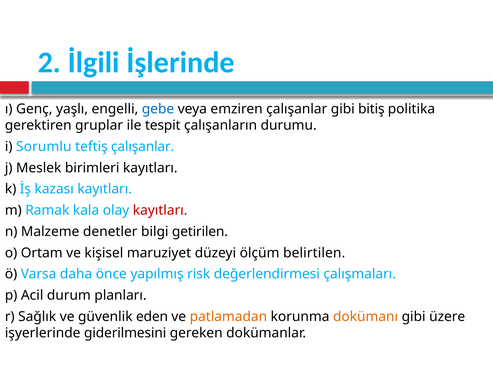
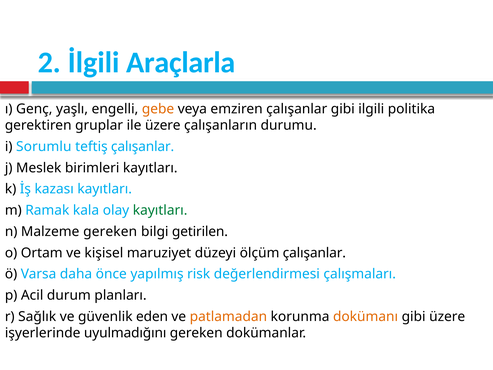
İşlerinde: İşlerinde -> Araçlarla
gebe colour: blue -> orange
bitiş: bitiş -> ilgili
ile tespit: tespit -> üzere
kayıtları at (160, 210) colour: red -> green
Malzeme denetler: denetler -> gereken
ölçüm belirtilen: belirtilen -> çalışanlar
giderilmesini: giderilmesini -> uyulmadığını
